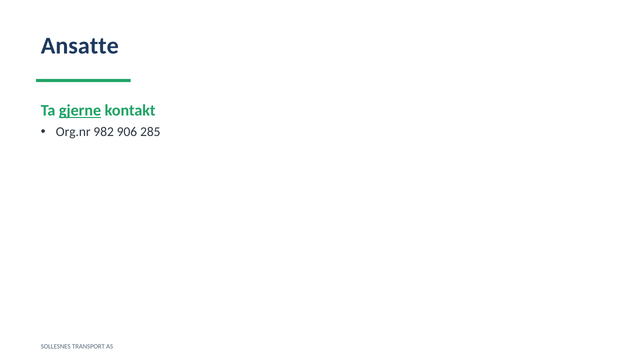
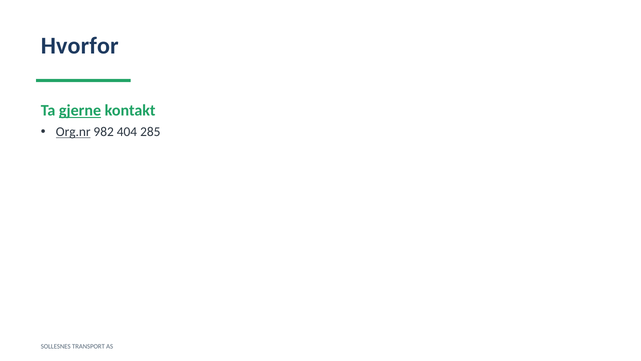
Ansatte: Ansatte -> Hvorfor
Org.nr underline: none -> present
906: 906 -> 404
